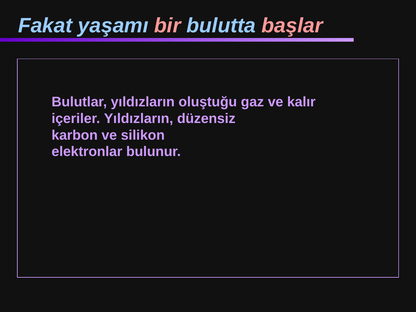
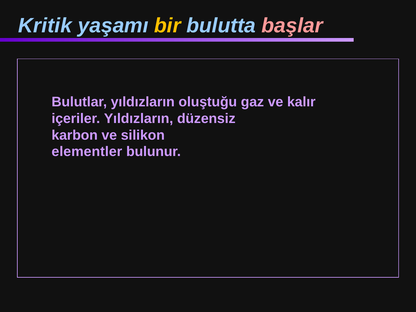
Fakat: Fakat -> Kritik
bir colour: pink -> yellow
elektronlar: elektronlar -> elementler
